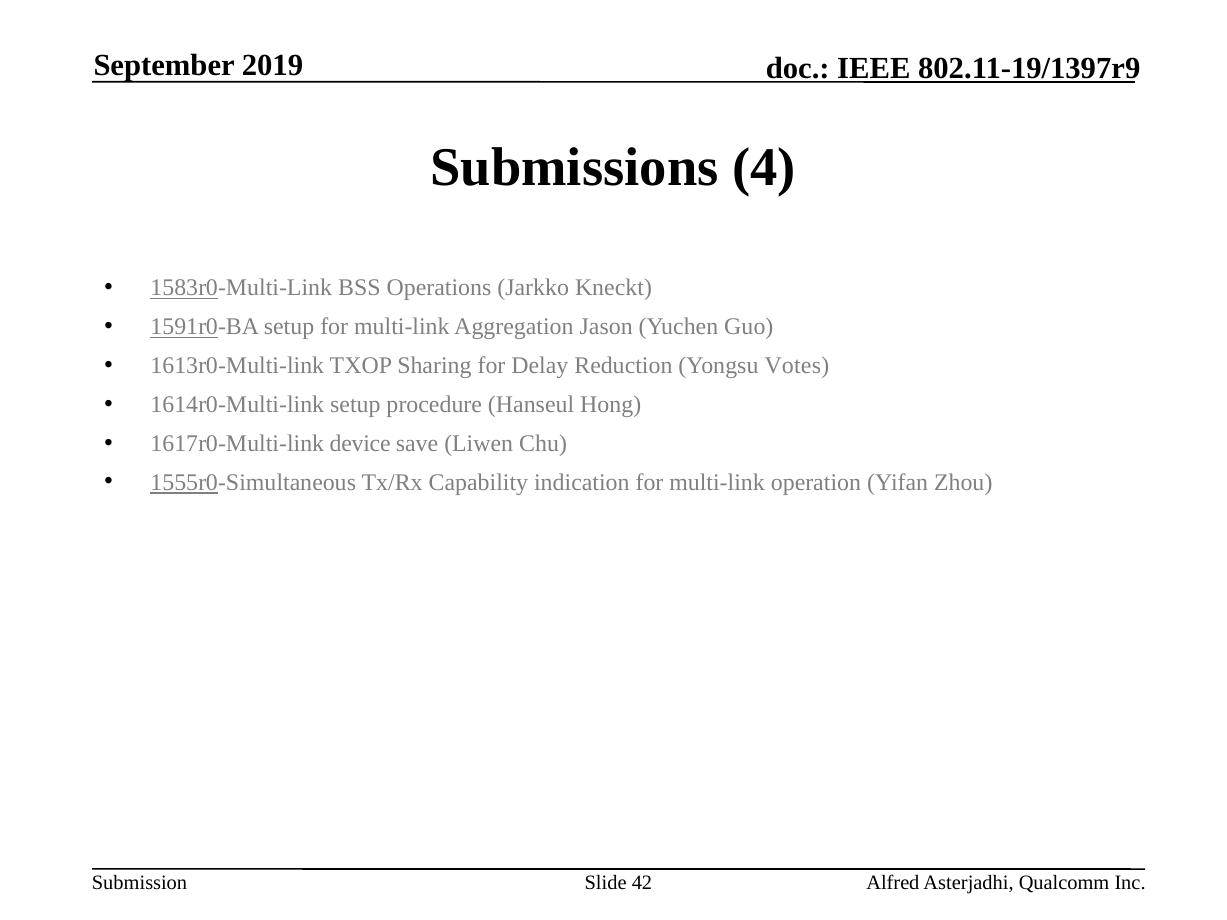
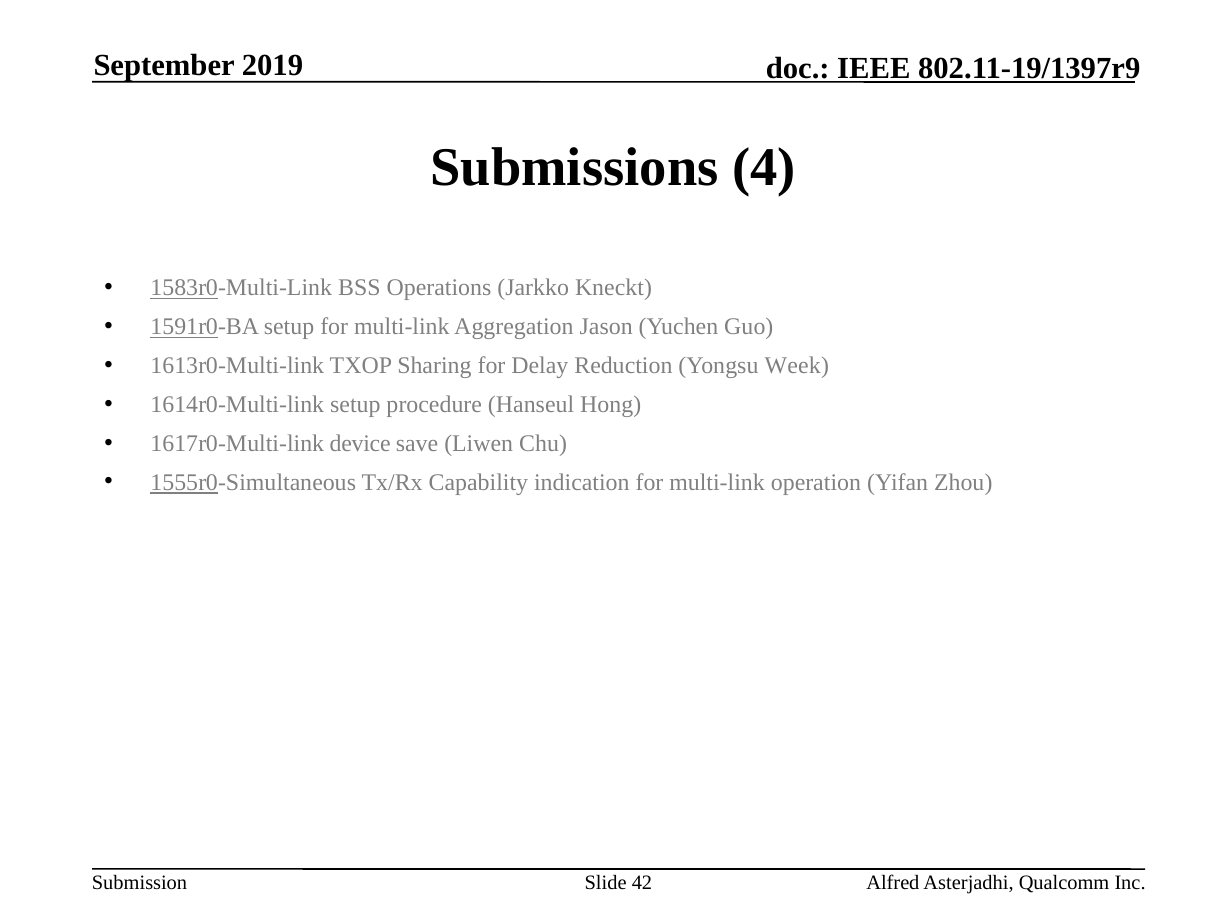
Votes: Votes -> Week
